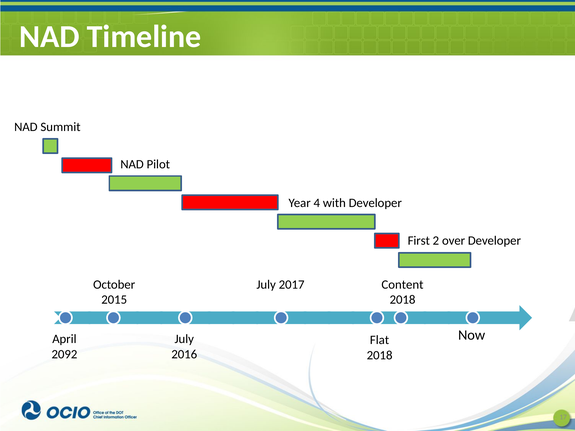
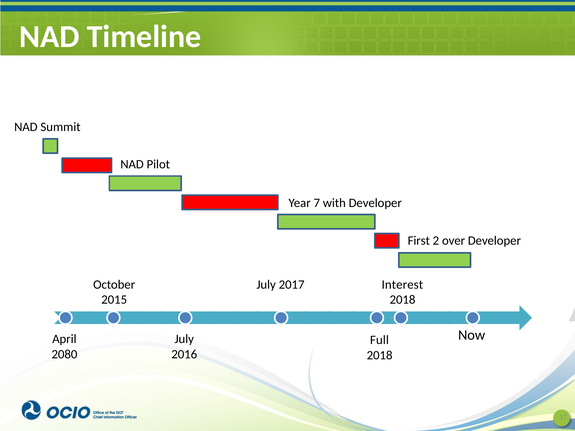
4: 4 -> 7
Content: Content -> Interest
Flat: Flat -> Full
2092: 2092 -> 2080
